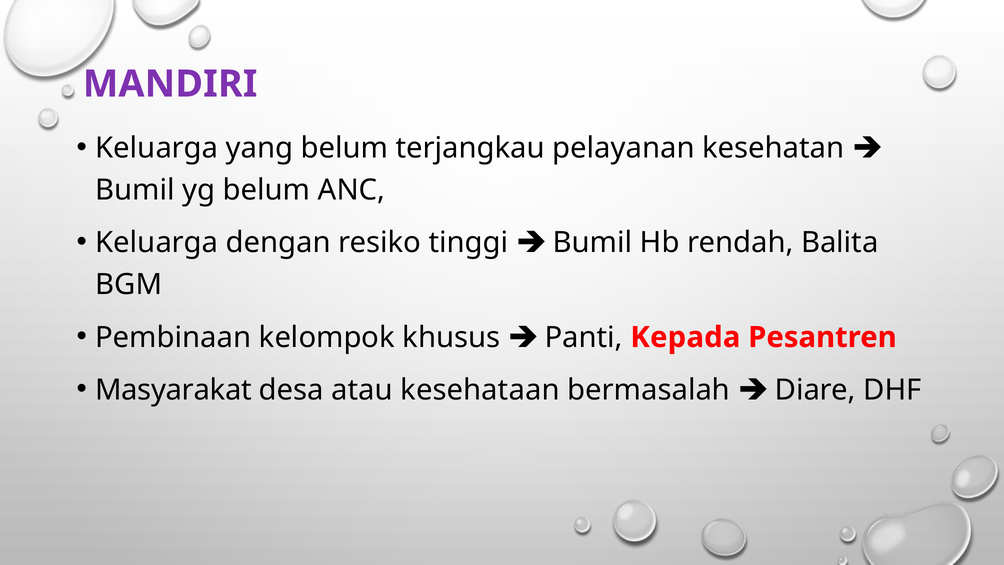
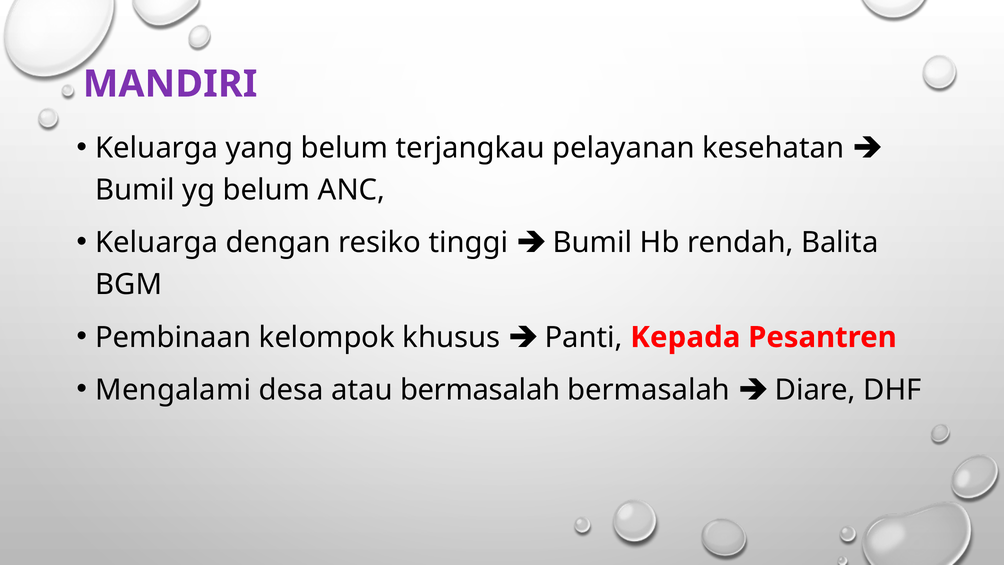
Masyarakat: Masyarakat -> Mengalami
atau kesehataan: kesehataan -> bermasalah
